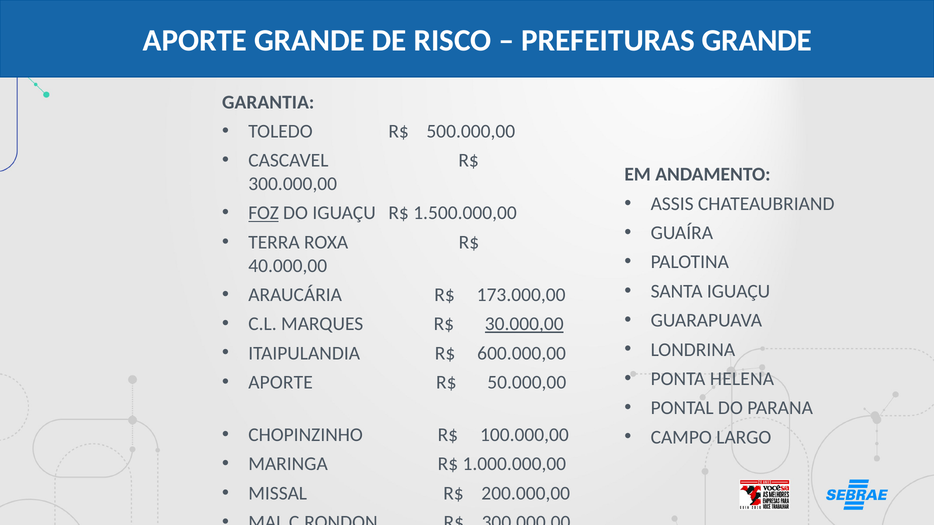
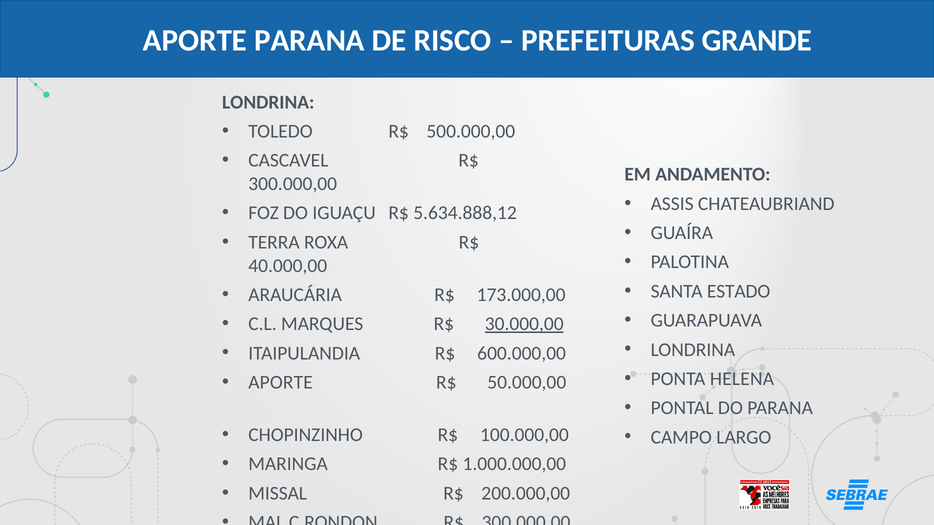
APORTE GRANDE: GRANDE -> PARANA
GARANTIA at (268, 102): GARANTIA -> LONDRINA
FOZ underline: present -> none
1.500.000,00: 1.500.000,00 -> 5.634.888,12
SANTA IGUAÇU: IGUAÇU -> ESTADO
